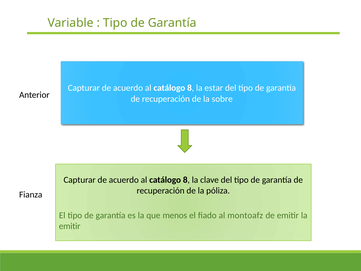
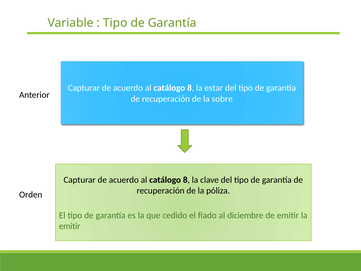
Fianza: Fianza -> Orden
menos: menos -> cedido
montoafz: montoafz -> diciembre
